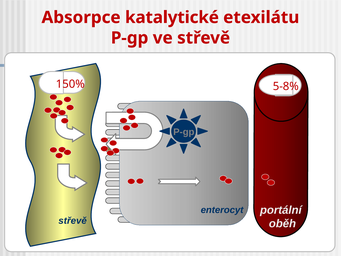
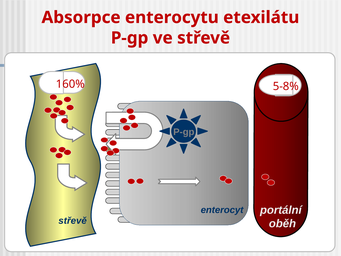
katalytické: katalytické -> enterocytu
150%: 150% -> 160%
